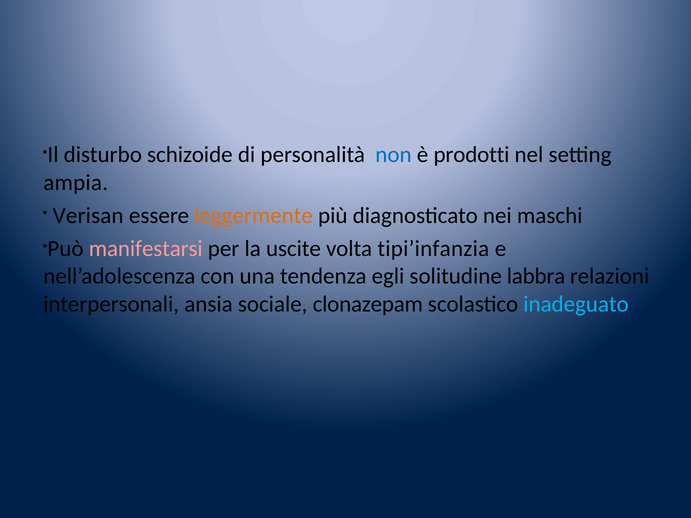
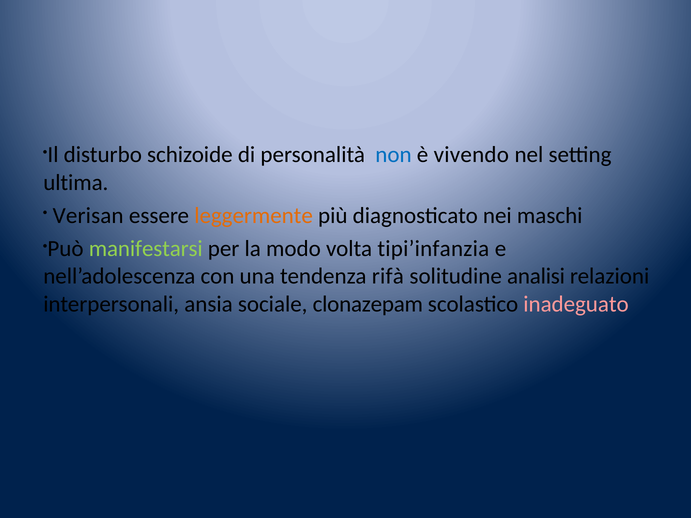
prodotti: prodotti -> vivendo
ampia: ampia -> ultima
manifestarsi colour: pink -> light green
uscite: uscite -> modo
egli: egli -> rifà
labbra: labbra -> analisi
inadeguato colour: light blue -> pink
